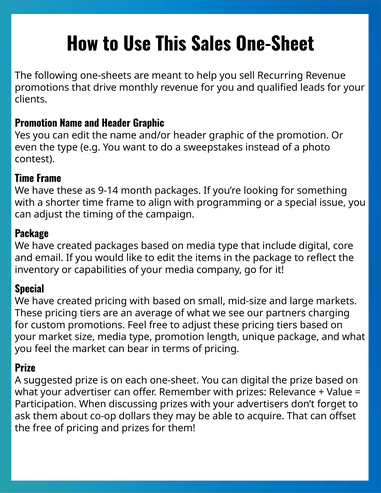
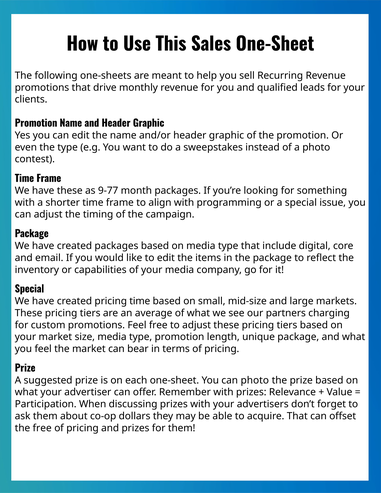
9-14: 9-14 -> 9-77
pricing with: with -> time
can digital: digital -> photo
